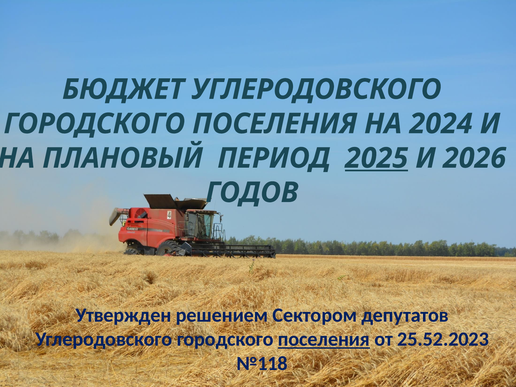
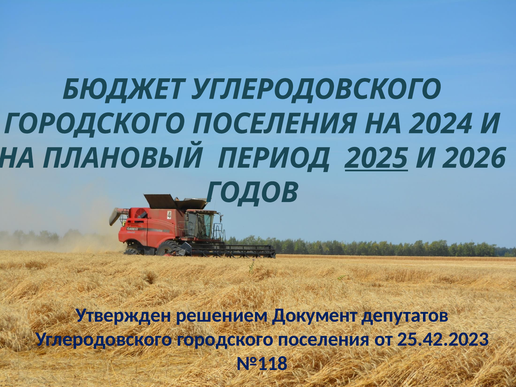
Сектором: Сектором -> Документ
поселения at (324, 339) underline: present -> none
25.52.2023: 25.52.2023 -> 25.42.2023
